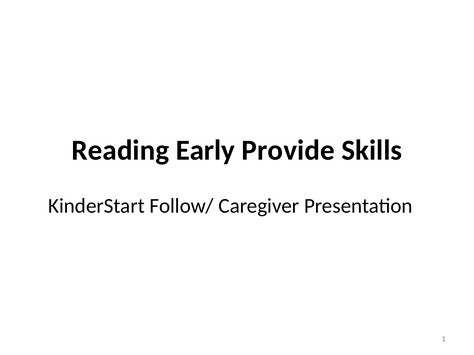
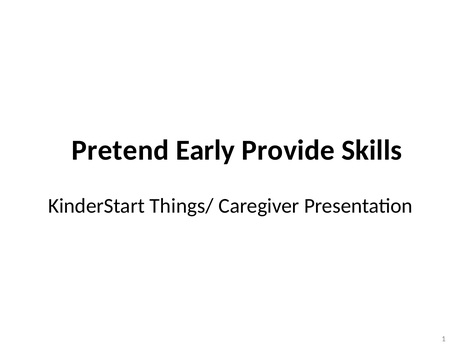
Reading: Reading -> Pretend
Follow/: Follow/ -> Things/
